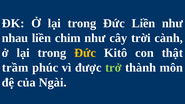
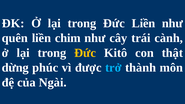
nhau: nhau -> quên
trời: trời -> trái
trầm: trầm -> dừng
trở colour: light green -> light blue
